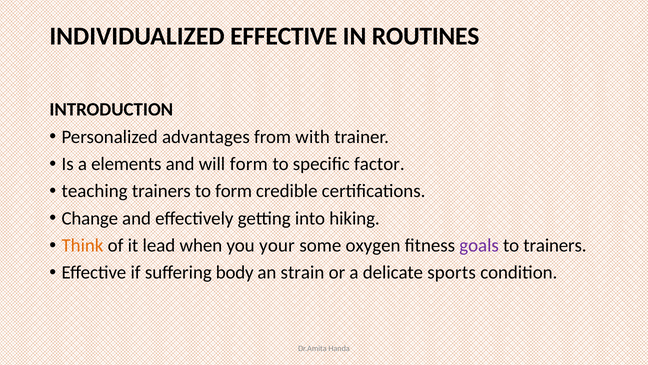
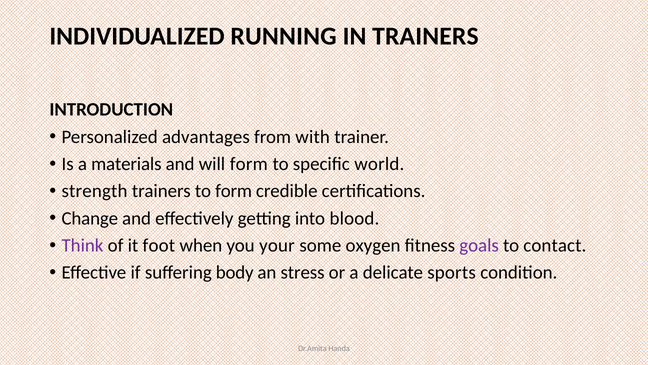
INDIVIDUALIZED EFFECTIVE: EFFECTIVE -> RUNNING
IN ROUTINES: ROUTINES -> TRAINERS
elements: elements -> materials
factor: factor -> world
teaching: teaching -> strength
hiking: hiking -> blood
Think colour: orange -> purple
lead: lead -> foot
to trainers: trainers -> contact
strain: strain -> stress
